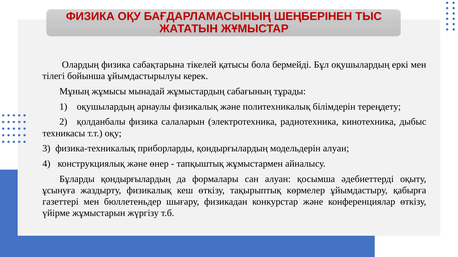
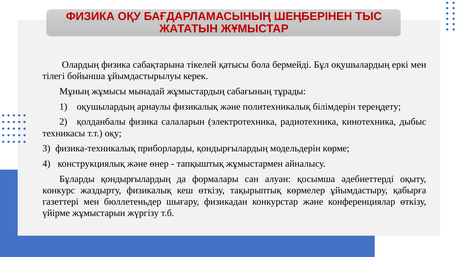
модельдерін алуан: алуан -> көрме
ұсынуға: ұсынуға -> конкурс
